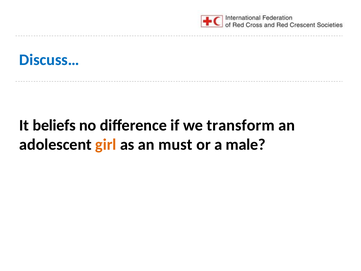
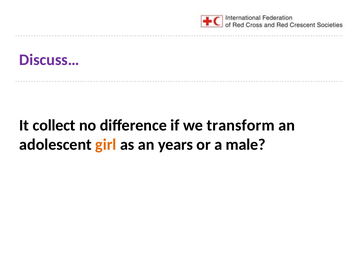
Discuss… colour: blue -> purple
beliefs: beliefs -> collect
must: must -> years
